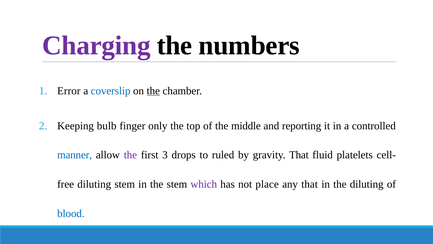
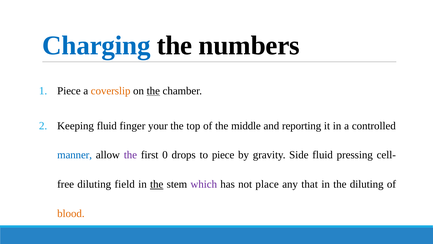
Charging colour: purple -> blue
Error at (69, 91): Error -> Piece
coverslip colour: blue -> orange
Keeping bulb: bulb -> fluid
only: only -> your
3: 3 -> 0
to ruled: ruled -> piece
gravity That: That -> Side
platelets: platelets -> pressing
diluting stem: stem -> field
the at (157, 184) underline: none -> present
blood colour: blue -> orange
